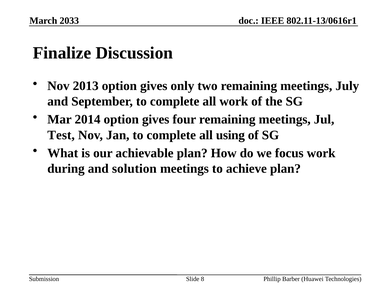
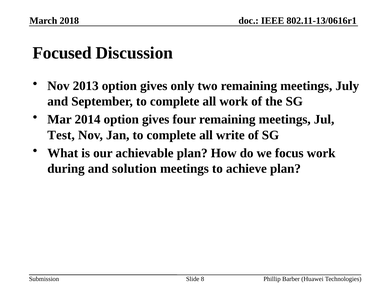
2033: 2033 -> 2018
Finalize: Finalize -> Focused
using: using -> write
